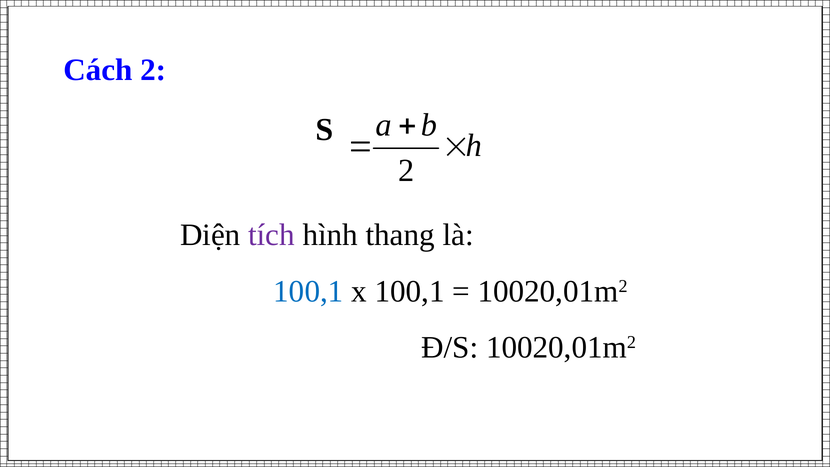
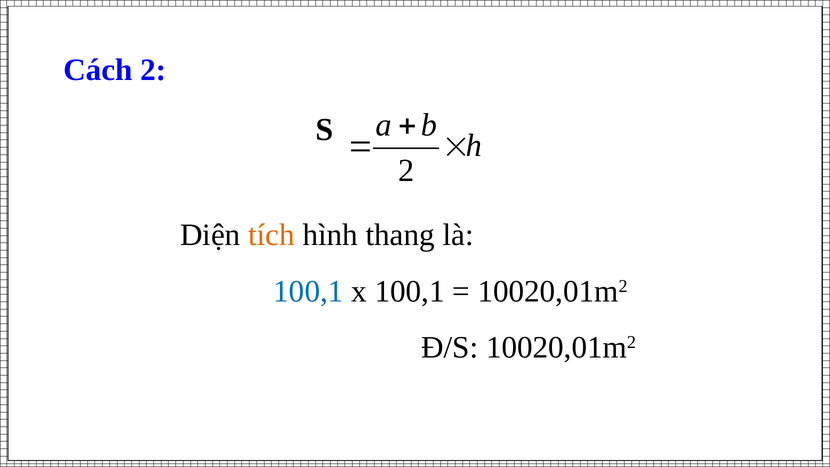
tích colour: purple -> orange
